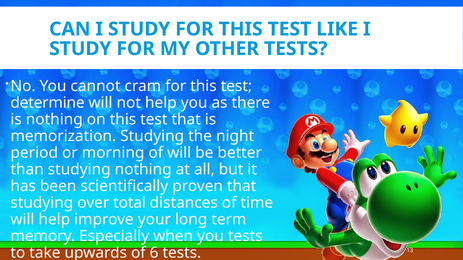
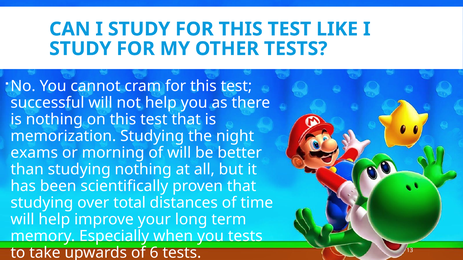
determine: determine -> successful
period: period -> exams
